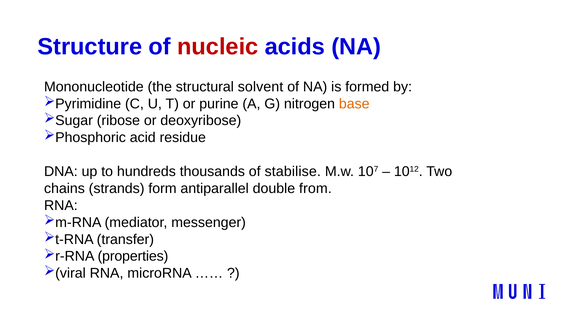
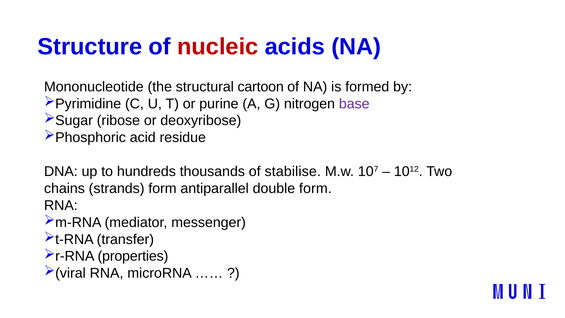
solvent: solvent -> cartoon
base colour: orange -> purple
double from: from -> form
